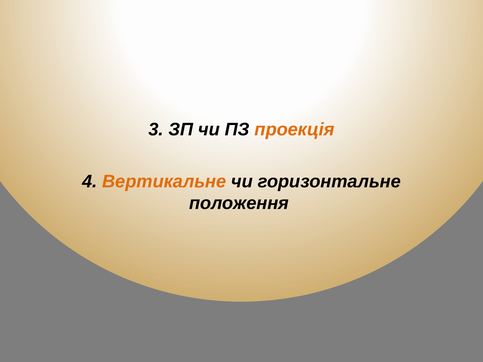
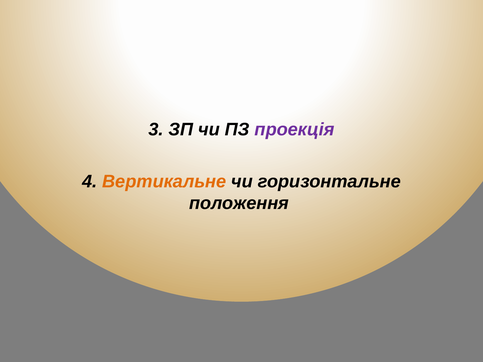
проекція colour: orange -> purple
